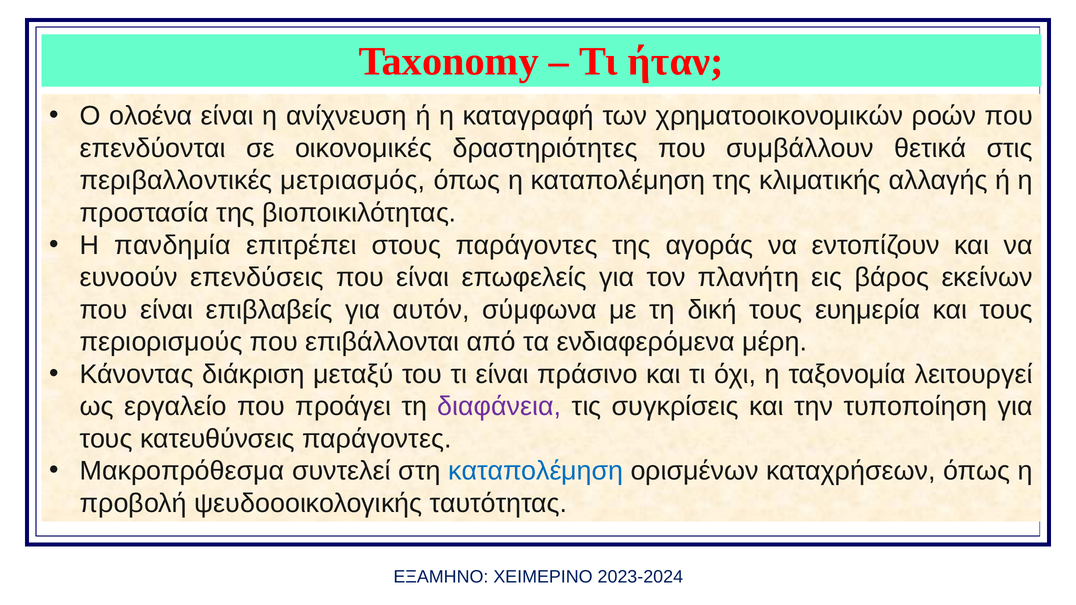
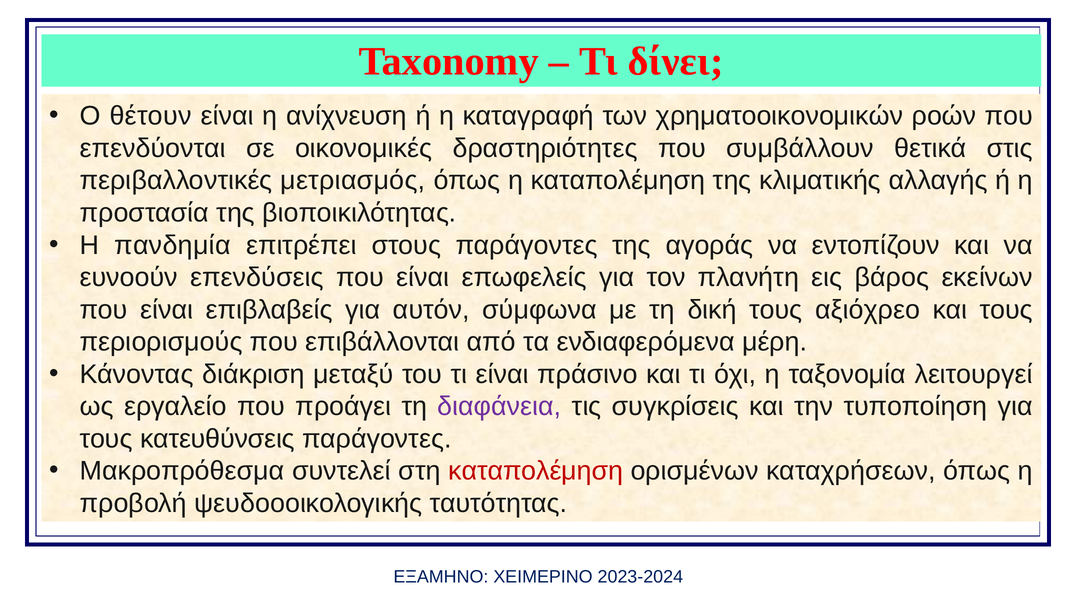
ήταν: ήταν -> δίνει
ολοένα: ολοένα -> θέτουν
ευημερία: ευημερία -> αξιόχρεο
καταπολέμηση at (536, 471) colour: blue -> red
